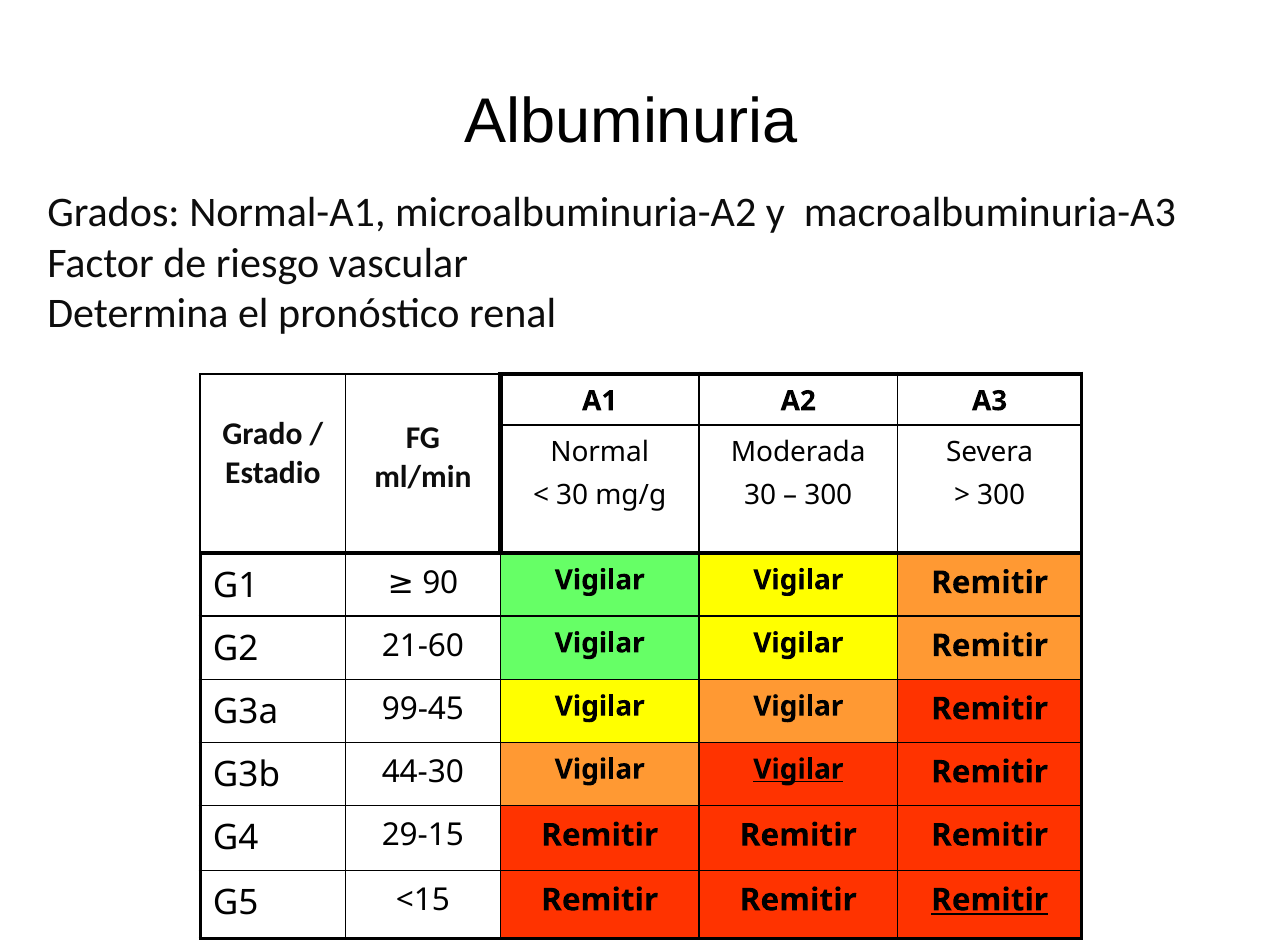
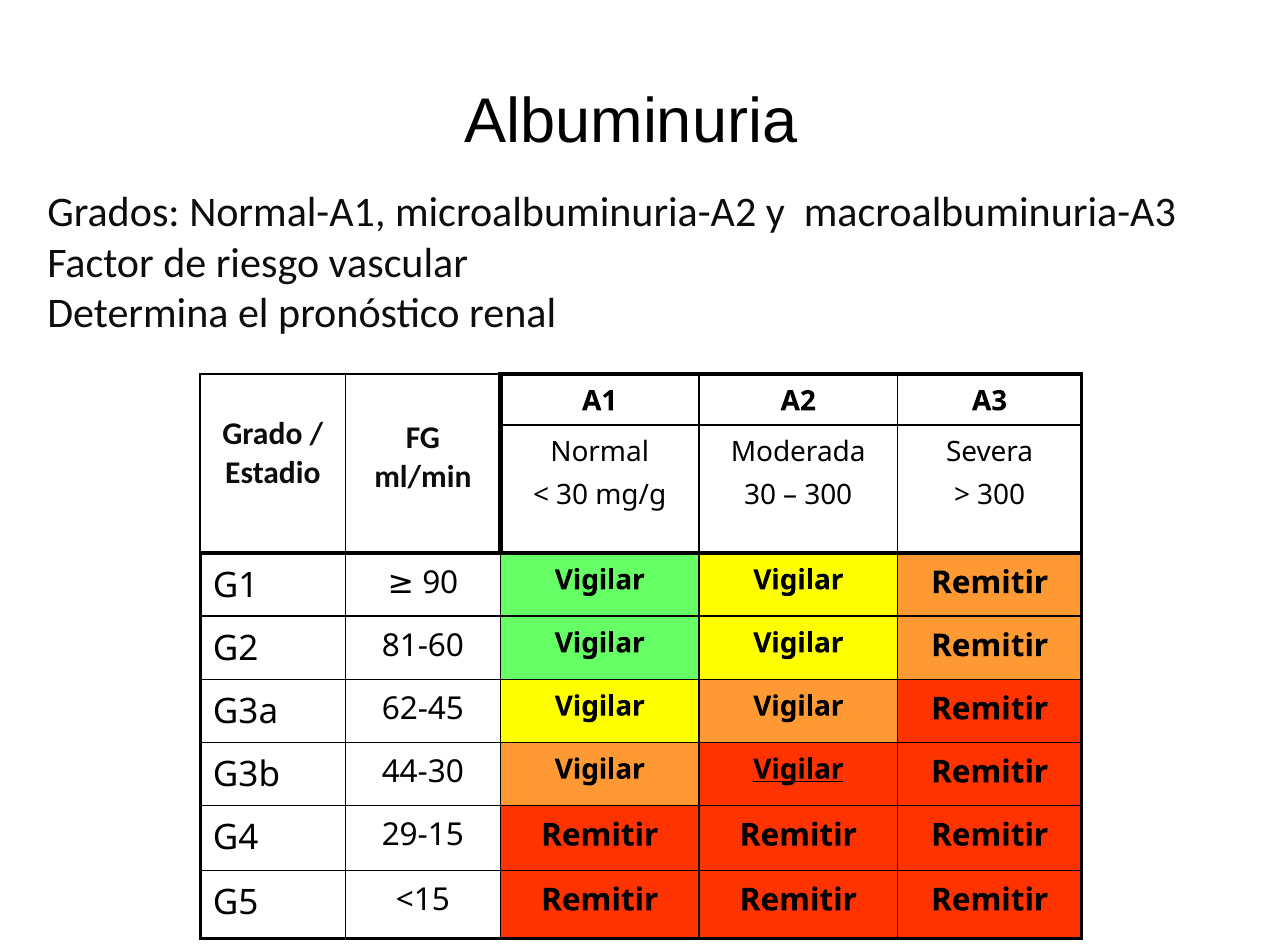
21-60: 21-60 -> 81-60
99-45: 99-45 -> 62-45
Remitir at (990, 900) underline: present -> none
